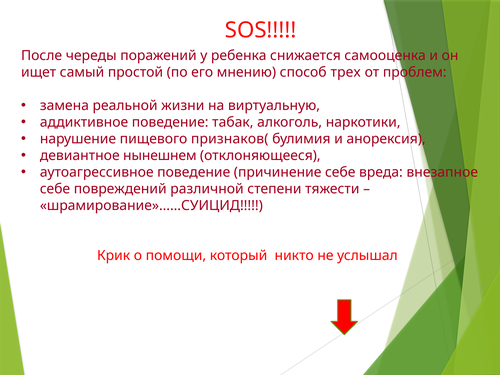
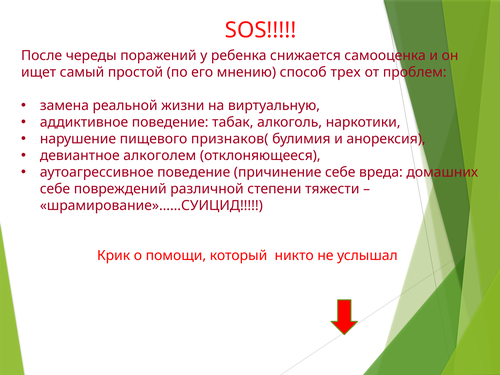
нынешнем: нынешнем -> алкоголем
внезапное: внезапное -> домашних
